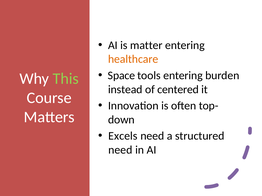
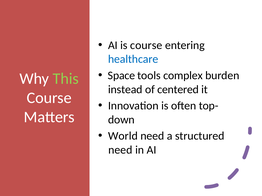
is matter: matter -> course
healthcare colour: orange -> blue
tools entering: entering -> complex
Excels: Excels -> World
